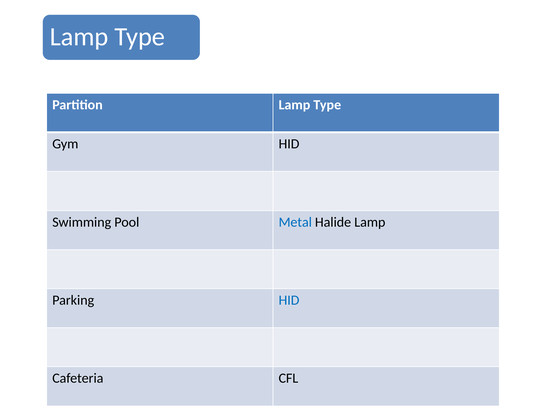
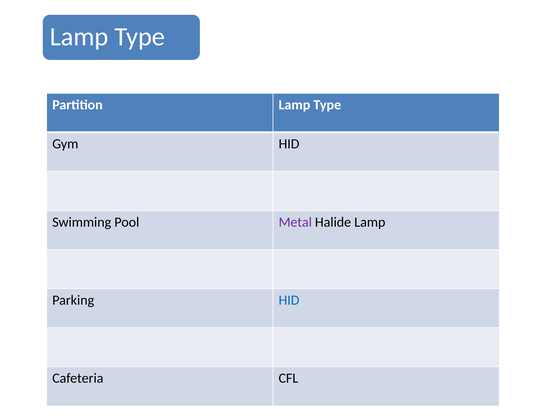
Metal colour: blue -> purple
